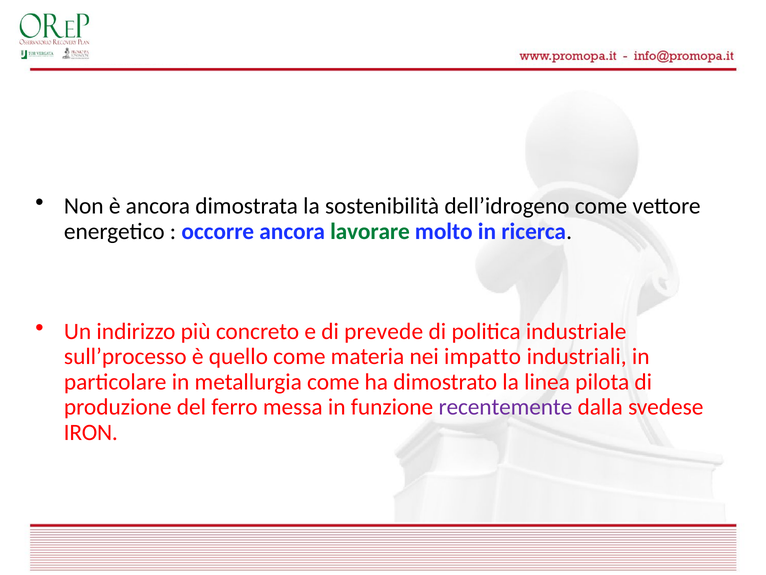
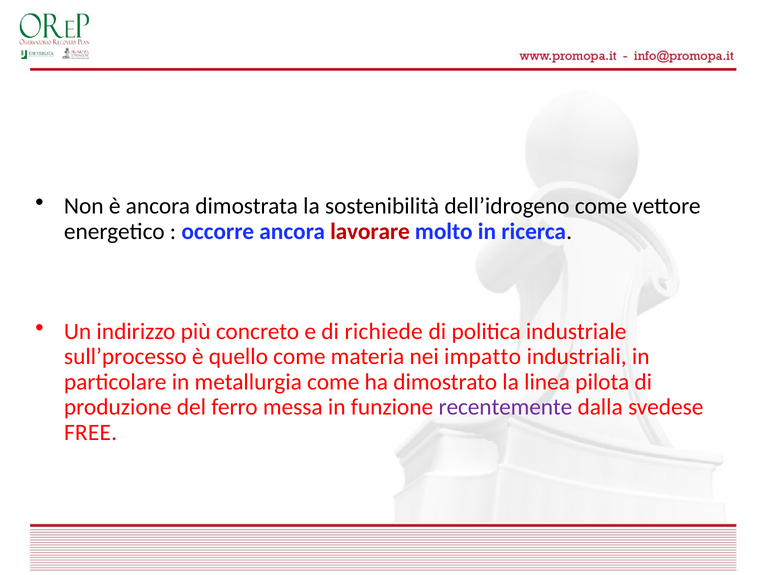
lavorare colour: green -> red
prevede: prevede -> richiede
IRON: IRON -> FREE
